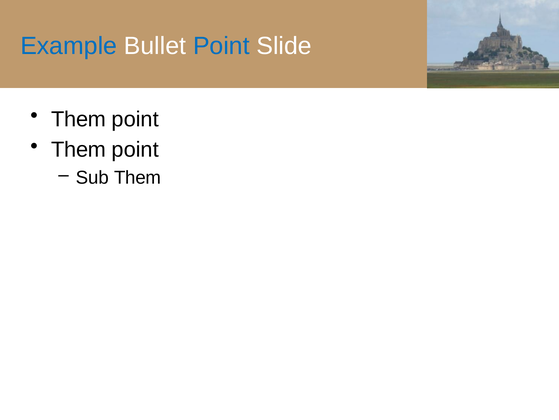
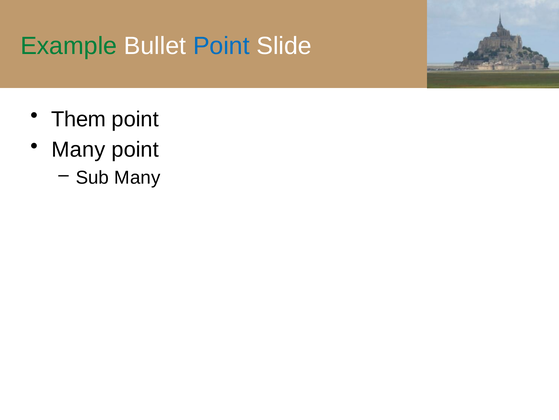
Example colour: blue -> green
Them at (79, 150): Them -> Many
Sub Them: Them -> Many
